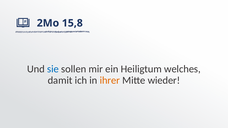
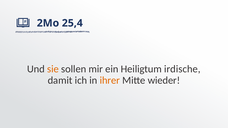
15,8: 15,8 -> 25,4
sie colour: blue -> orange
welches: welches -> irdische
